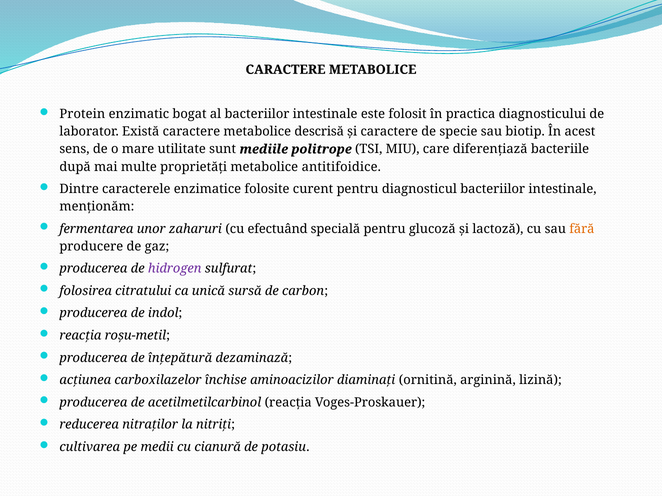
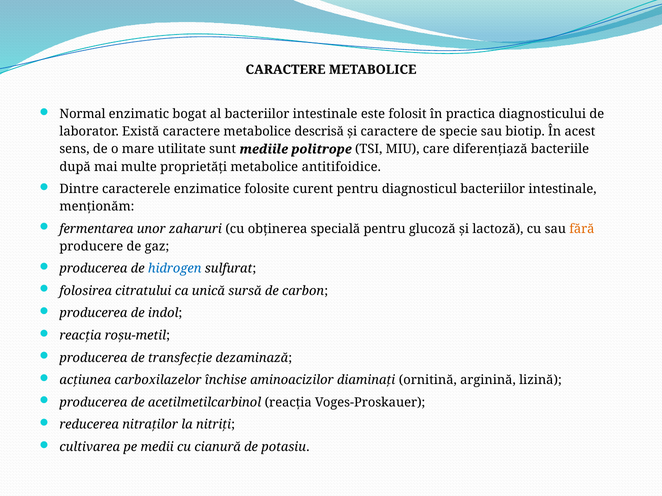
Protein: Protein -> Normal
efectuând: efectuând -> obţinerea
hidrogen colour: purple -> blue
înţepătură: înţepătură -> transfecţie
